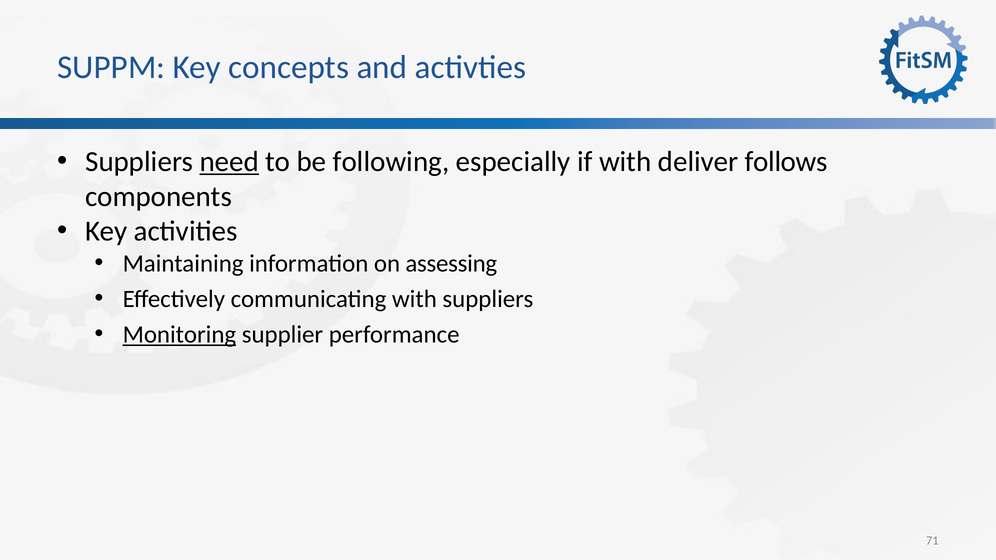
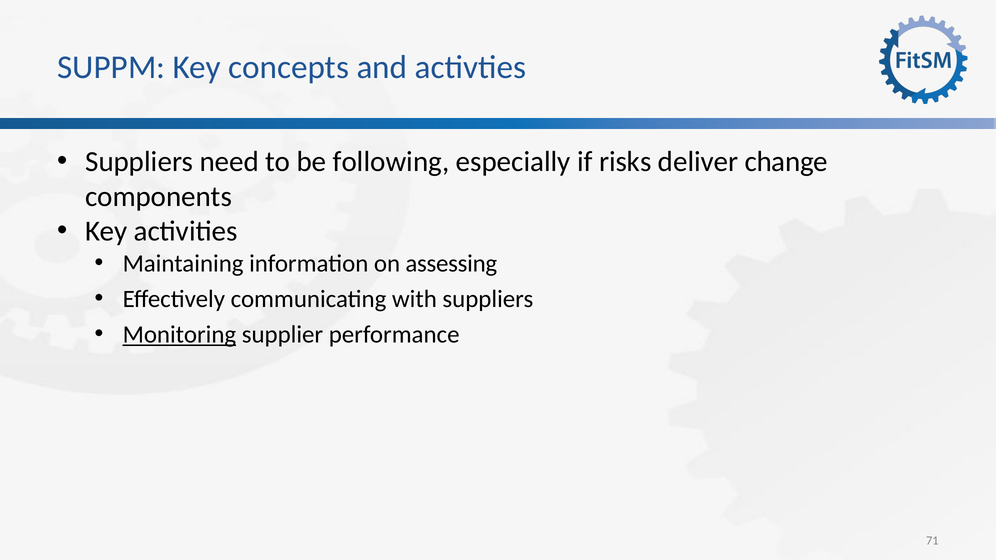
need underline: present -> none
if with: with -> risks
follows: follows -> change
